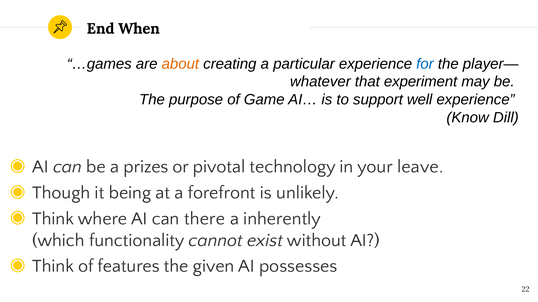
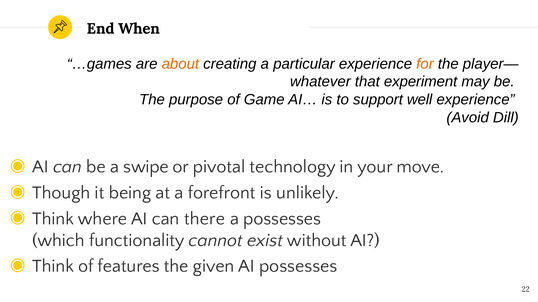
for colour: blue -> orange
Know: Know -> Avoid
prizes: prizes -> swipe
leave: leave -> move
a inherently: inherently -> possesses
